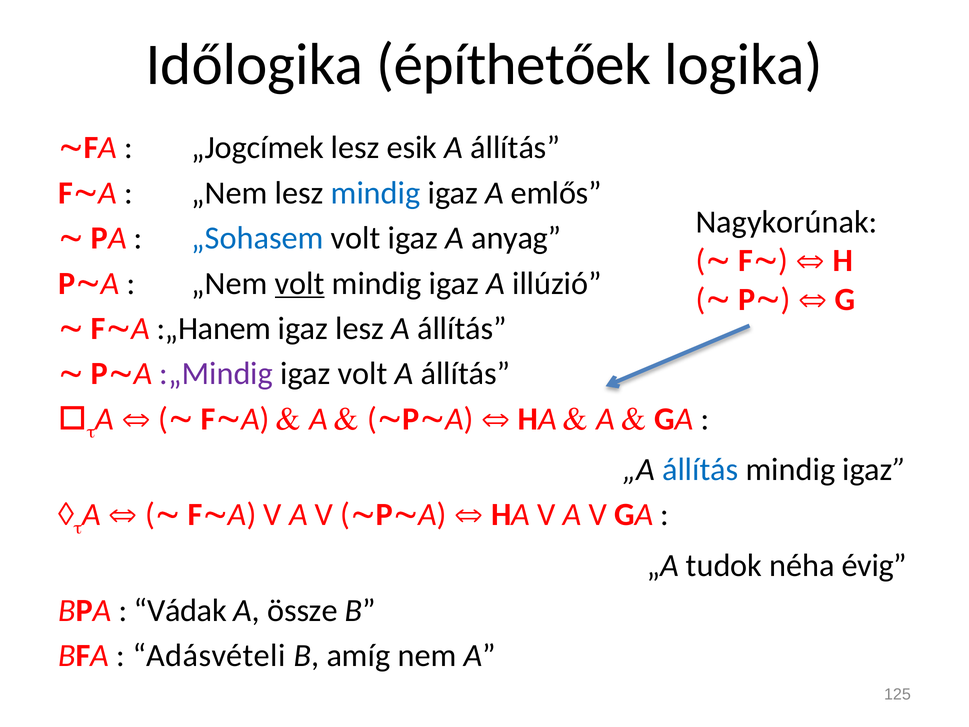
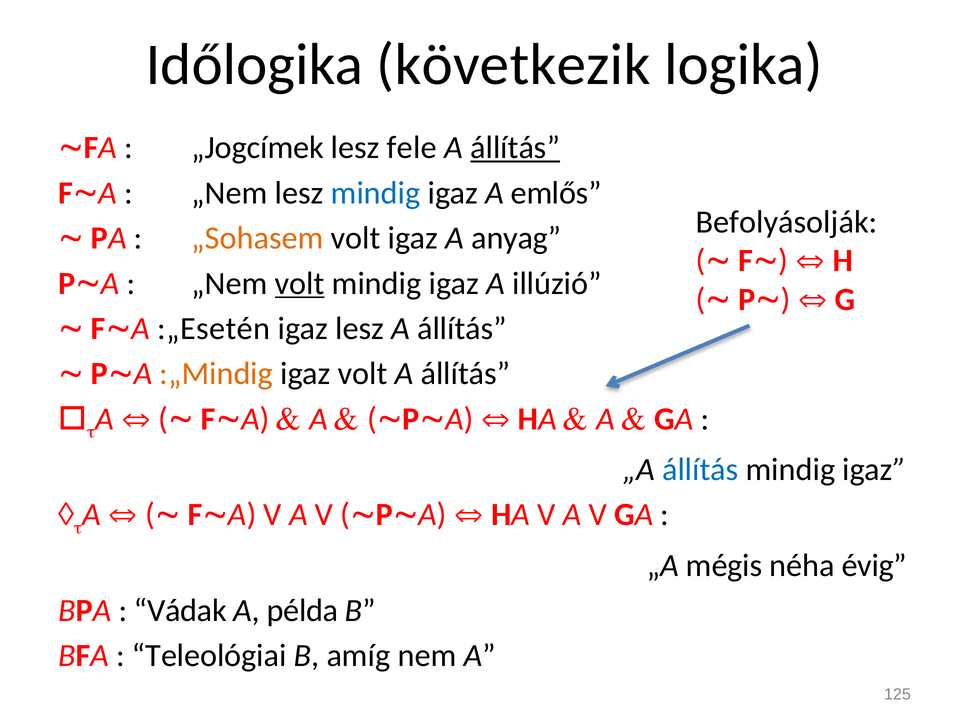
építhetőek: építhetőek -> következik
esik: esik -> fele
állítás at (515, 148) underline: none -> present
Nagykorúnak: Nagykorúnak -> Befolyásolják
„Sohasem colour: blue -> orange
:„Hanem: :„Hanem -> :„Esetén
:„Mindig colour: purple -> orange
tudok: tudok -> mégis
össze: össze -> példa
Adásvételi: Adásvételi -> Teleológiai
